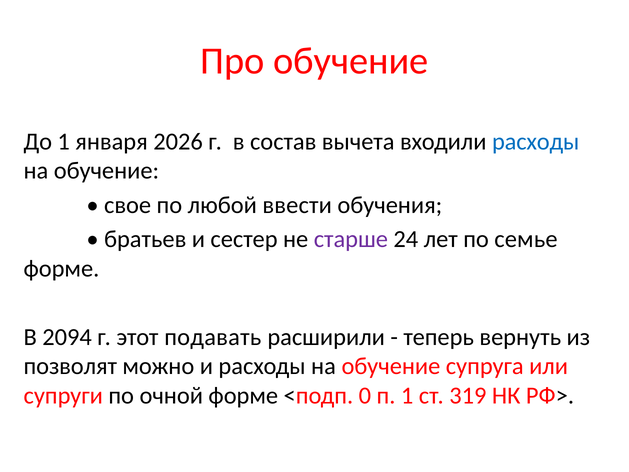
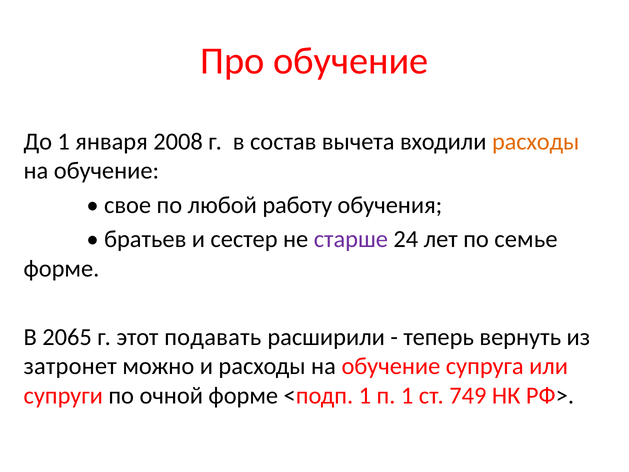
2026: 2026 -> 2008
расходы at (536, 141) colour: blue -> orange
ввести: ввести -> работу
2094: 2094 -> 2065
позволят: позволят -> затронет
<подп 0: 0 -> 1
319: 319 -> 749
